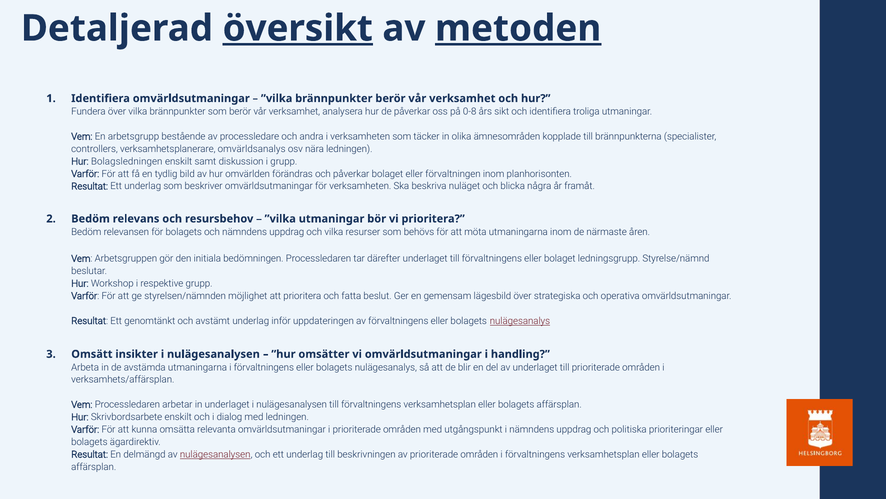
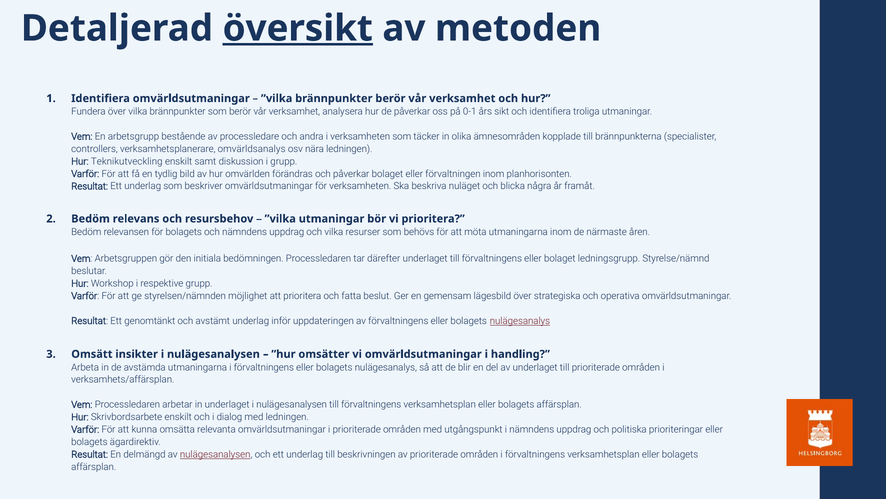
metoden underline: present -> none
0-8: 0-8 -> 0-1
Bolagsledningen: Bolagsledningen -> Teknikutveckling
